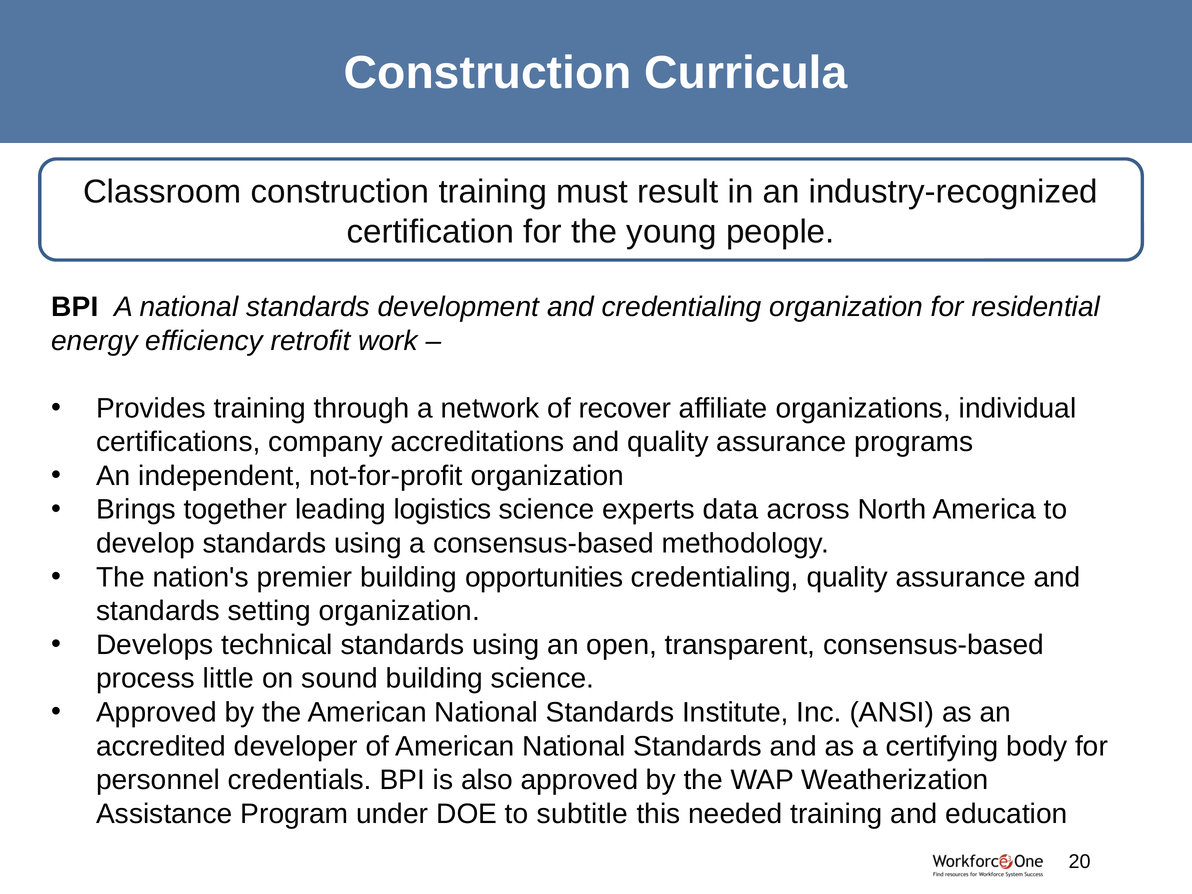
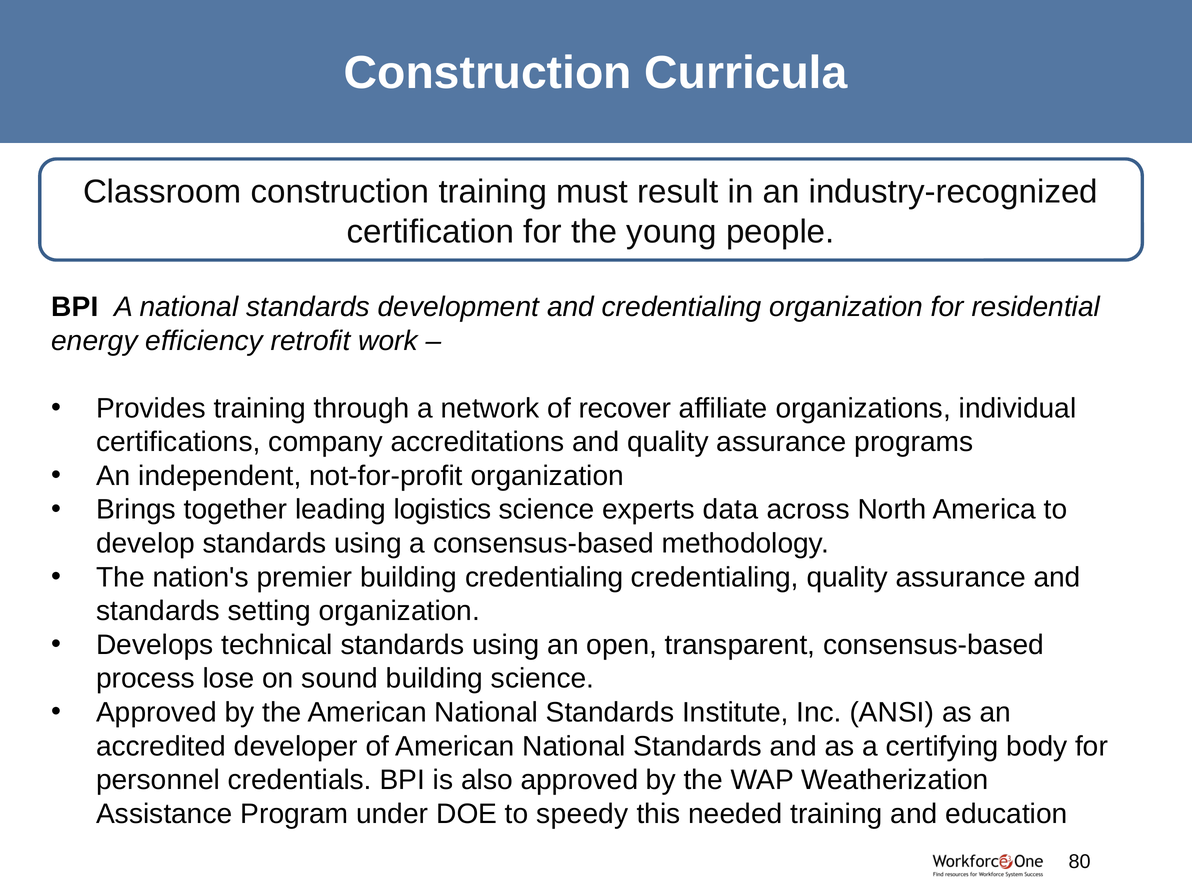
building opportunities: opportunities -> credentialing
little: little -> lose
subtitle: subtitle -> speedy
20: 20 -> 80
